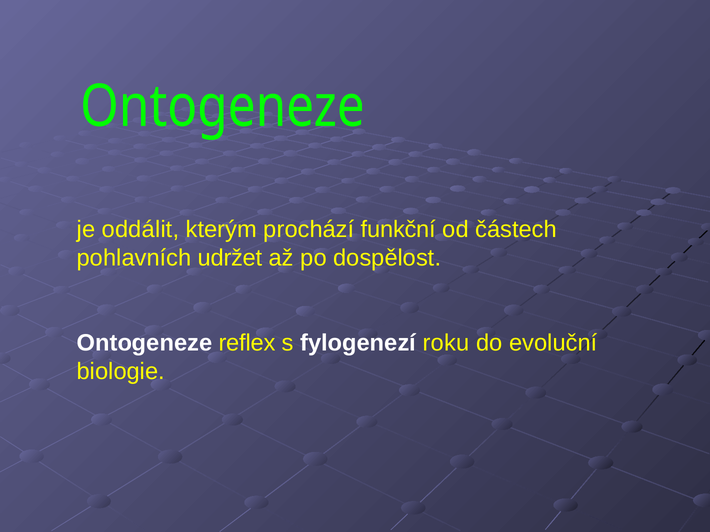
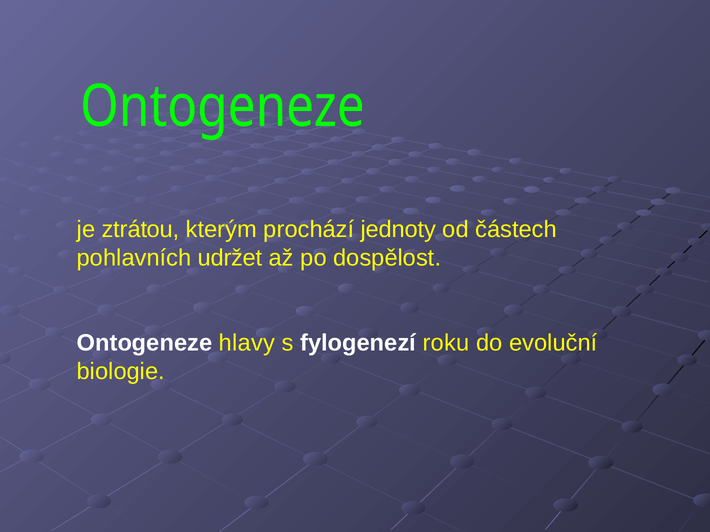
oddálit: oddálit -> ztrátou
funkční: funkční -> jednoty
reflex: reflex -> hlavy
